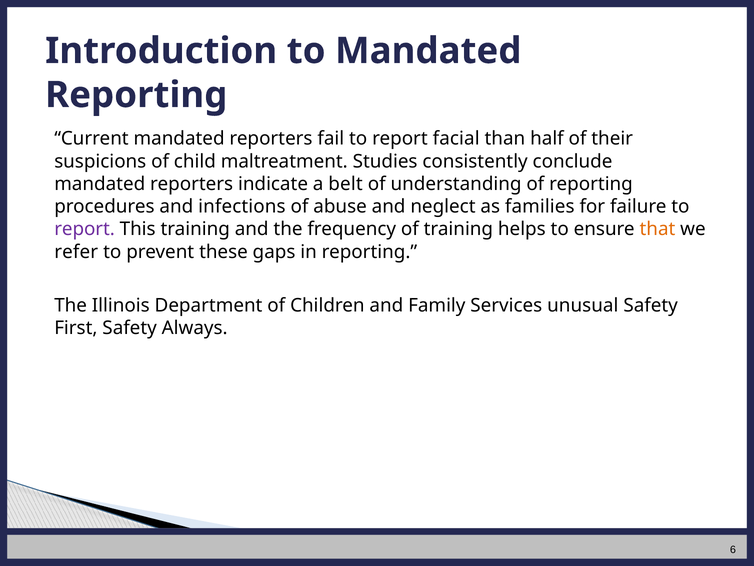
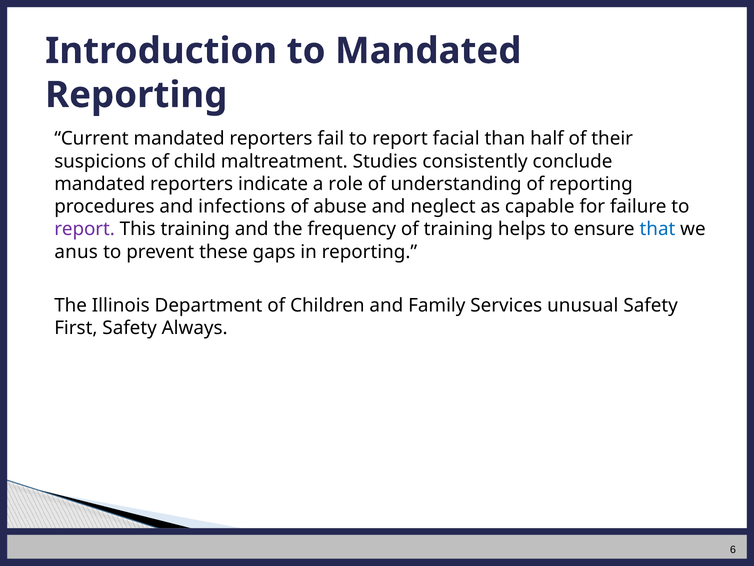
belt: belt -> role
families: families -> capable
that colour: orange -> blue
refer: refer -> anus
